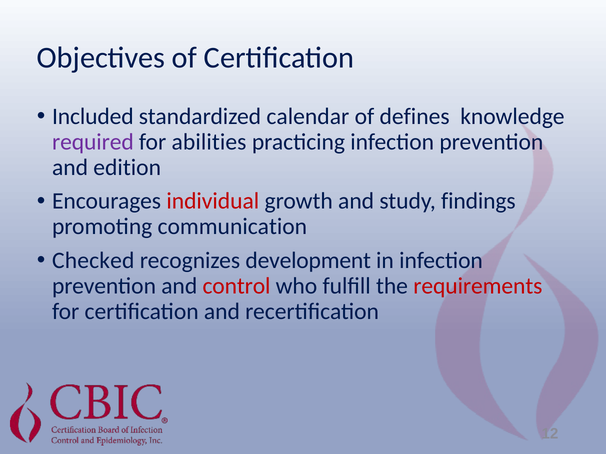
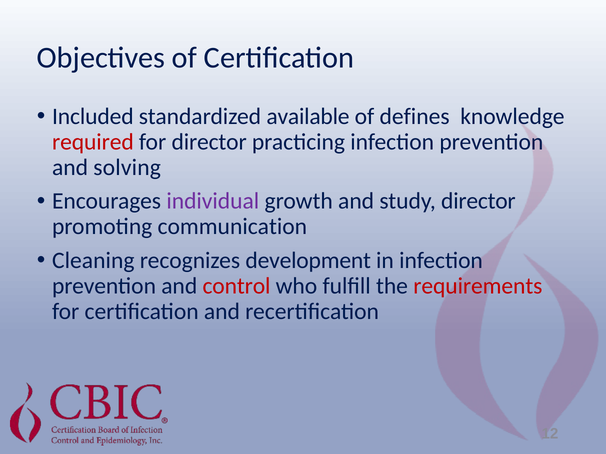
calendar: calendar -> available
required colour: purple -> red
for abilities: abilities -> director
edition: edition -> solving
individual colour: red -> purple
study findings: findings -> director
Checked: Checked -> Cleaning
